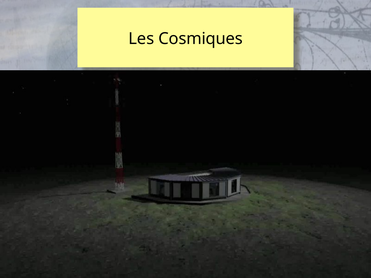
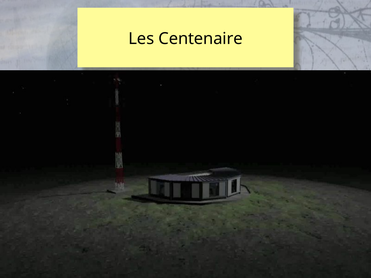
Cosmiques: Cosmiques -> Centenaire
